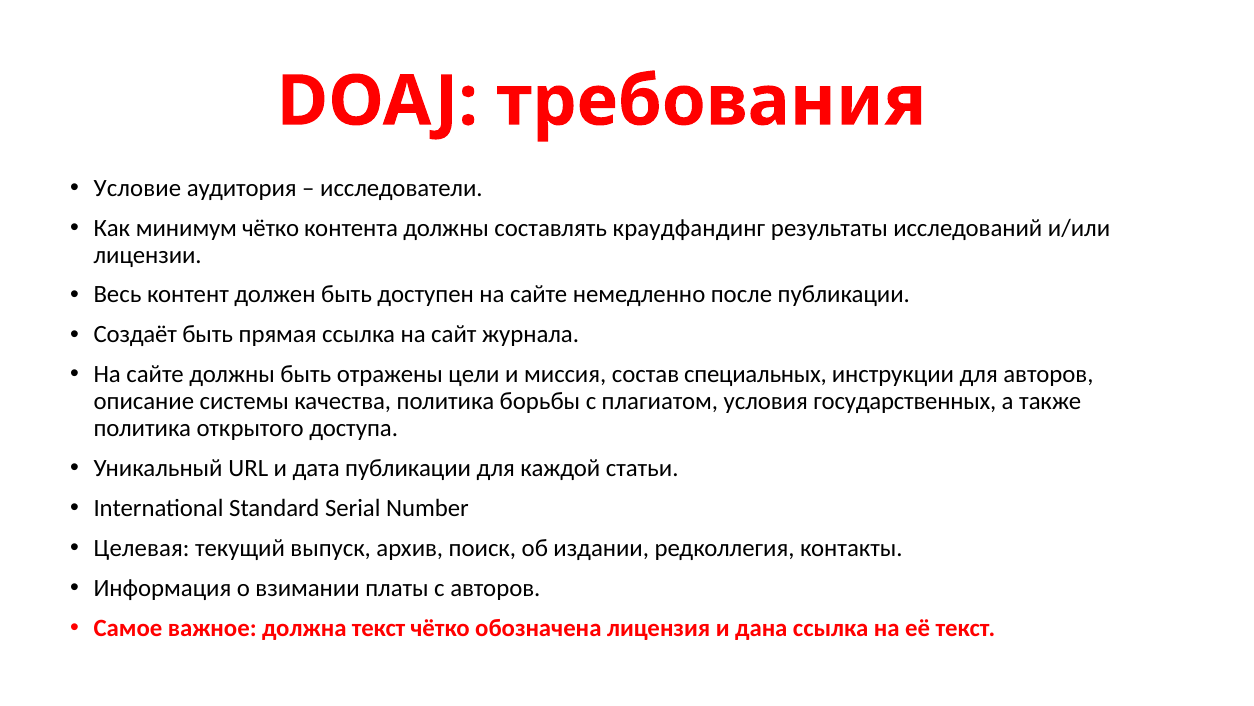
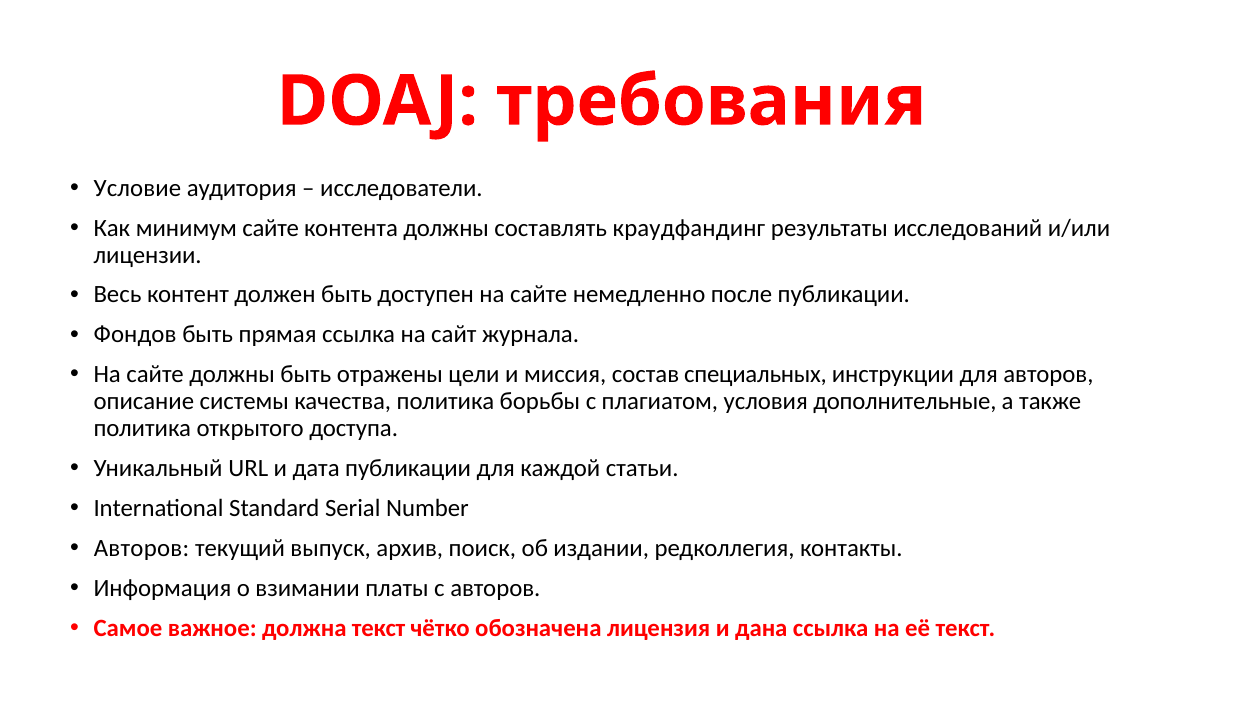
минимум чётко: чётко -> сайте
Создаёт: Создаёт -> Фондов
государственных: государственных -> дополнительные
Целевая at (142, 548): Целевая -> Авторов
